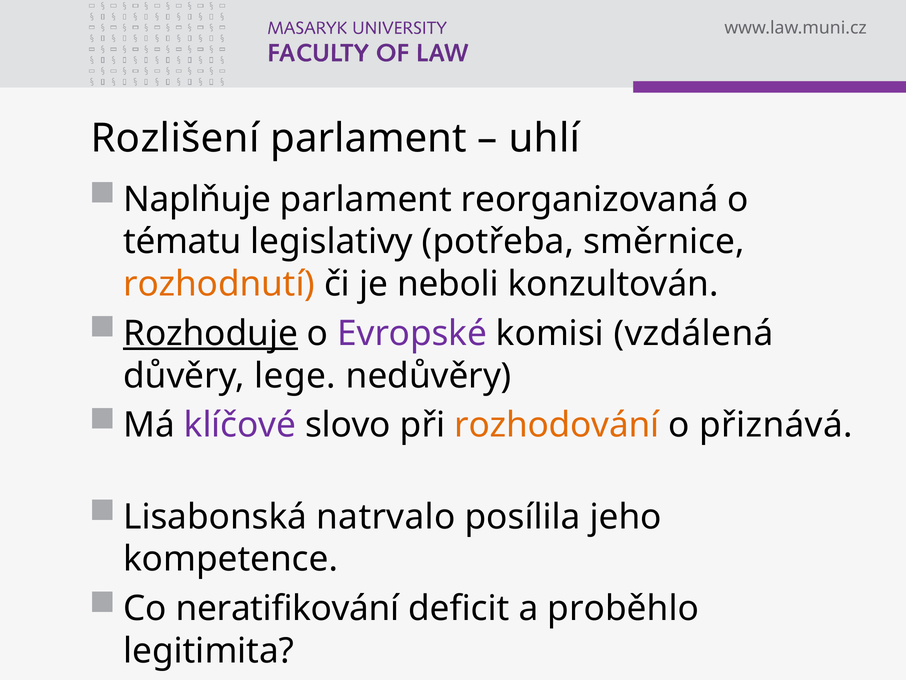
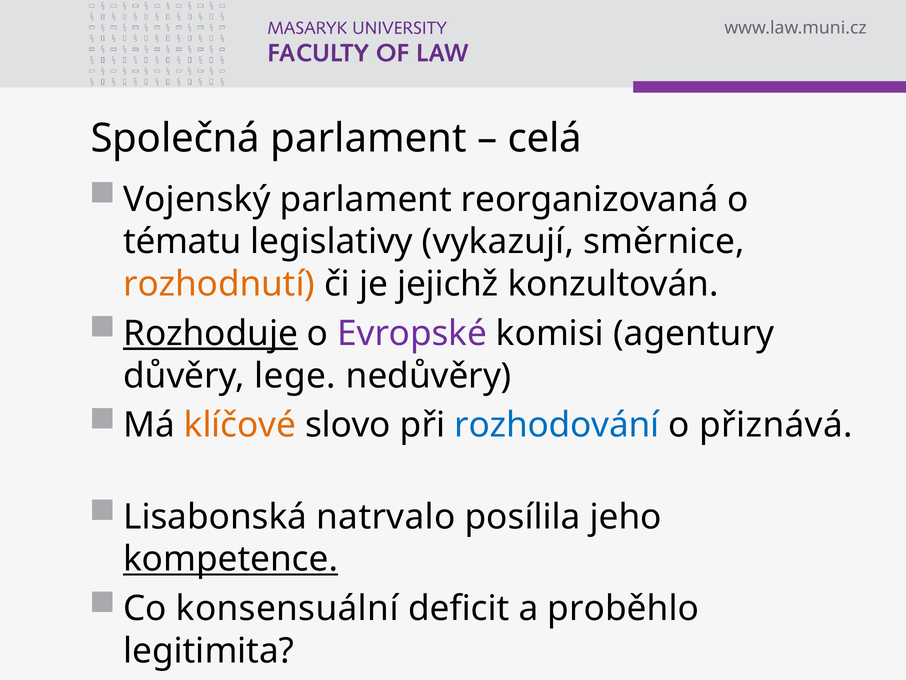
Rozlišení: Rozlišení -> Společná
uhlí: uhlí -> celá
Naplňuje: Naplňuje -> Vojenský
potřeba: potřeba -> vykazují
neboli: neboli -> jejichž
vzdálená: vzdálená -> agentury
klíčové colour: purple -> orange
rozhodování colour: orange -> blue
kompetence underline: none -> present
neratifikování: neratifikování -> konsensuální
